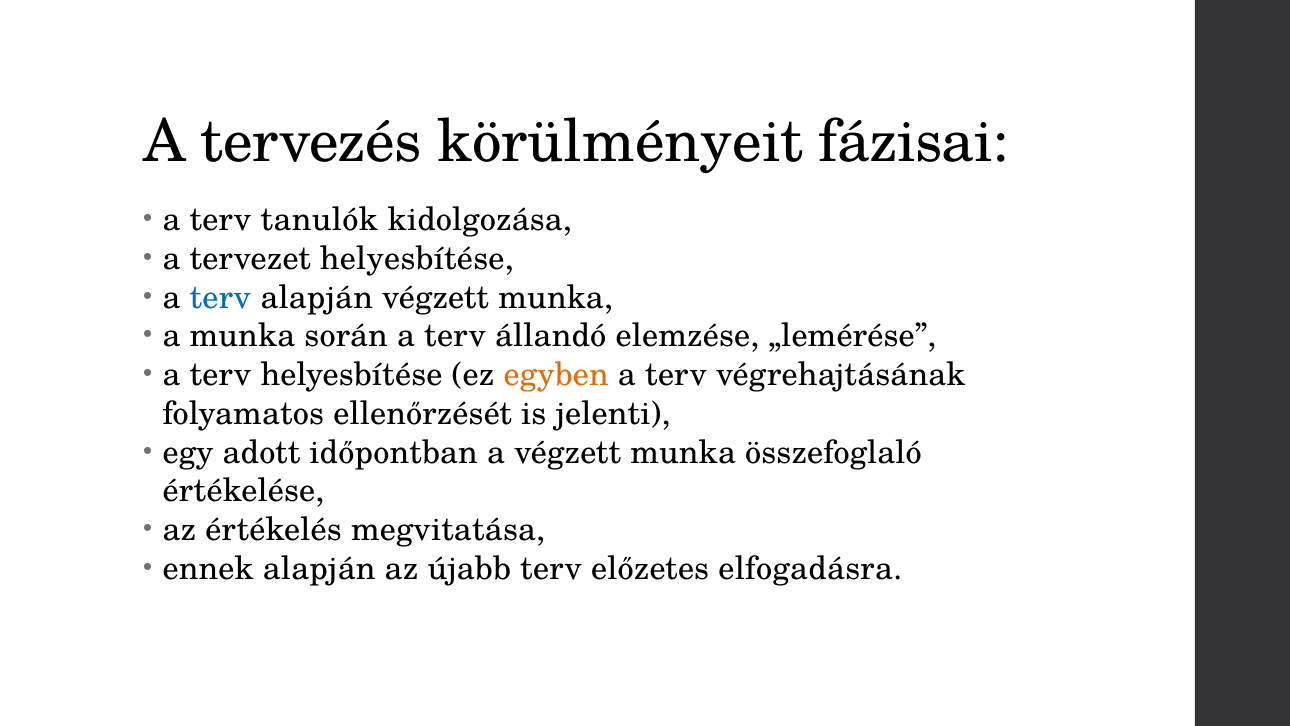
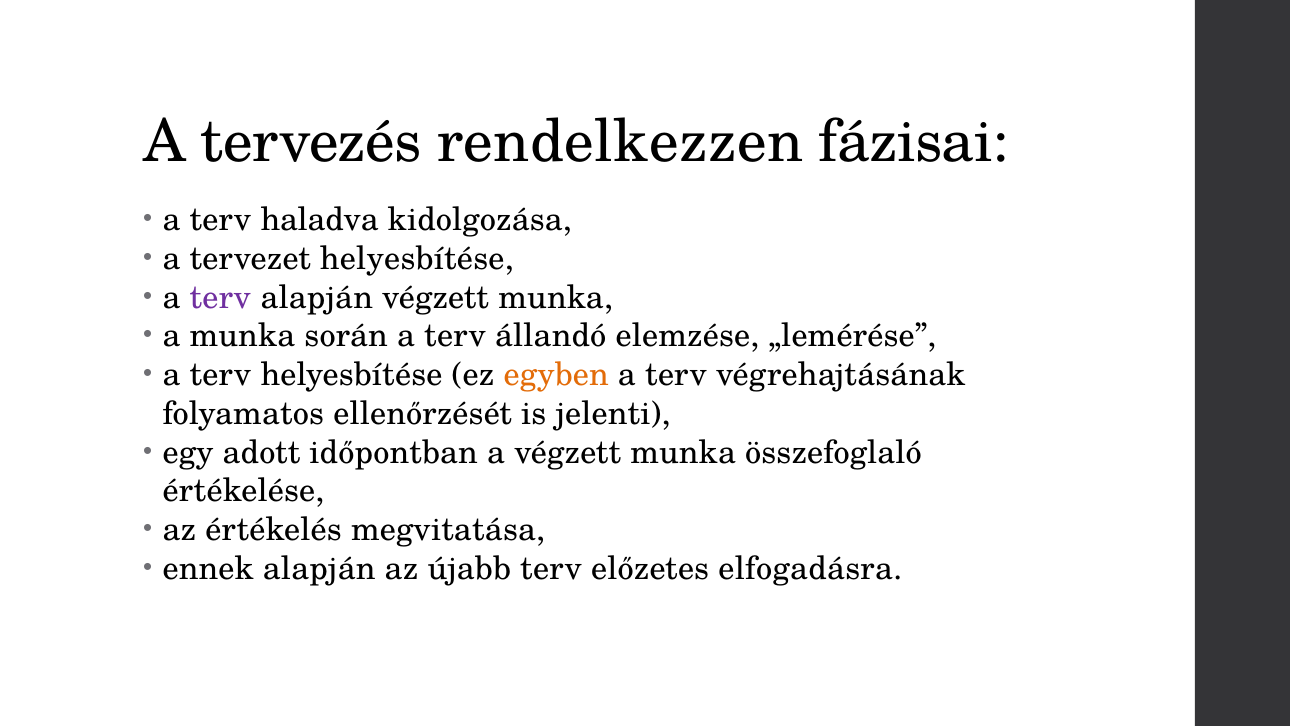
körülményeit: körülményeit -> rendelkezzen
tanulók: tanulók -> haladva
terv at (220, 297) colour: blue -> purple
